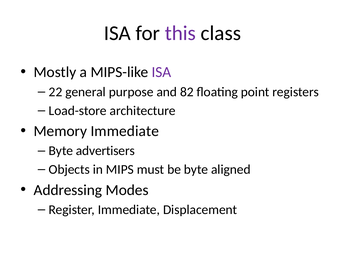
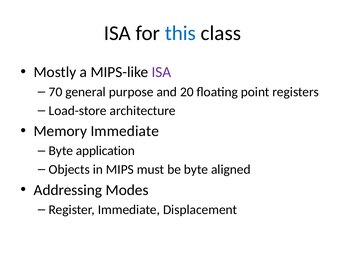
this colour: purple -> blue
22: 22 -> 70
82: 82 -> 20
advertisers: advertisers -> application
